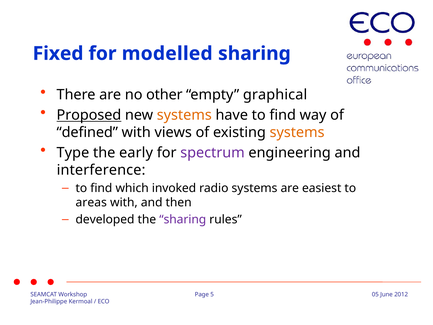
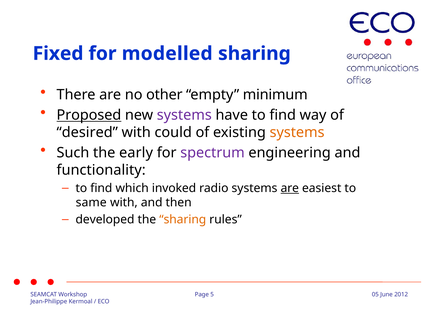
graphical: graphical -> minimum
systems at (184, 115) colour: orange -> purple
defined: defined -> desired
views: views -> could
Type: Type -> Such
interference: interference -> functionality
are at (290, 188) underline: none -> present
areas: areas -> same
sharing at (183, 219) colour: purple -> orange
